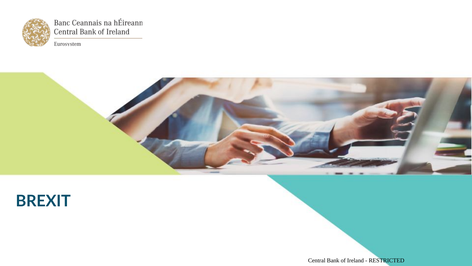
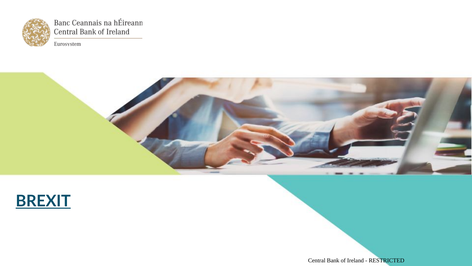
BREXIT underline: none -> present
